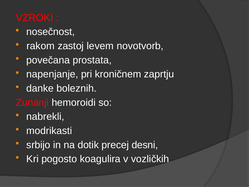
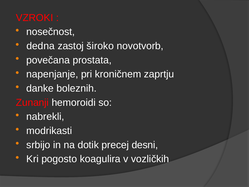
rakom: rakom -> dedna
levem: levem -> široko
